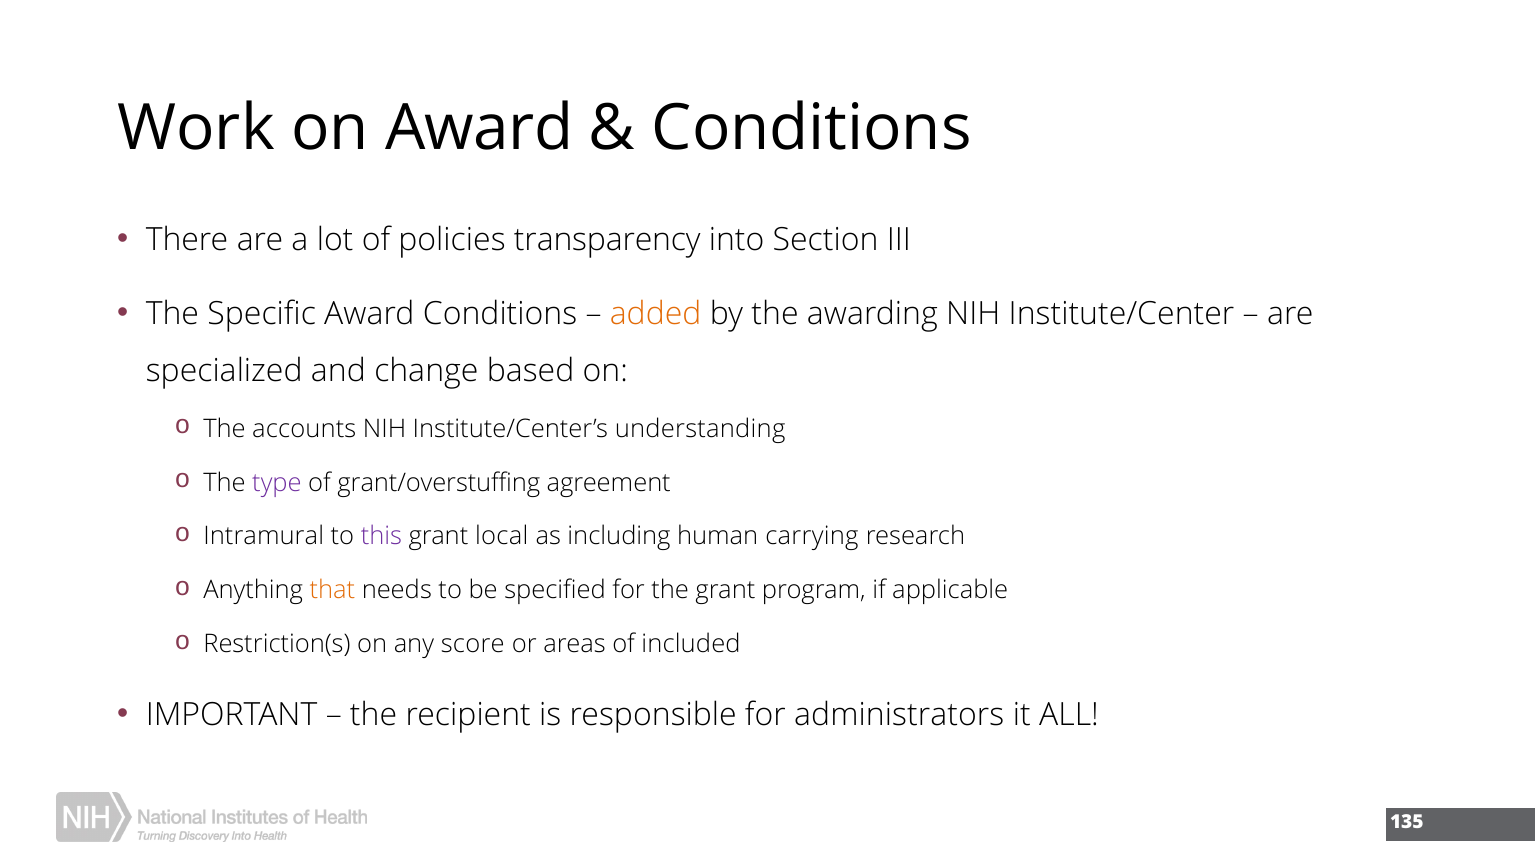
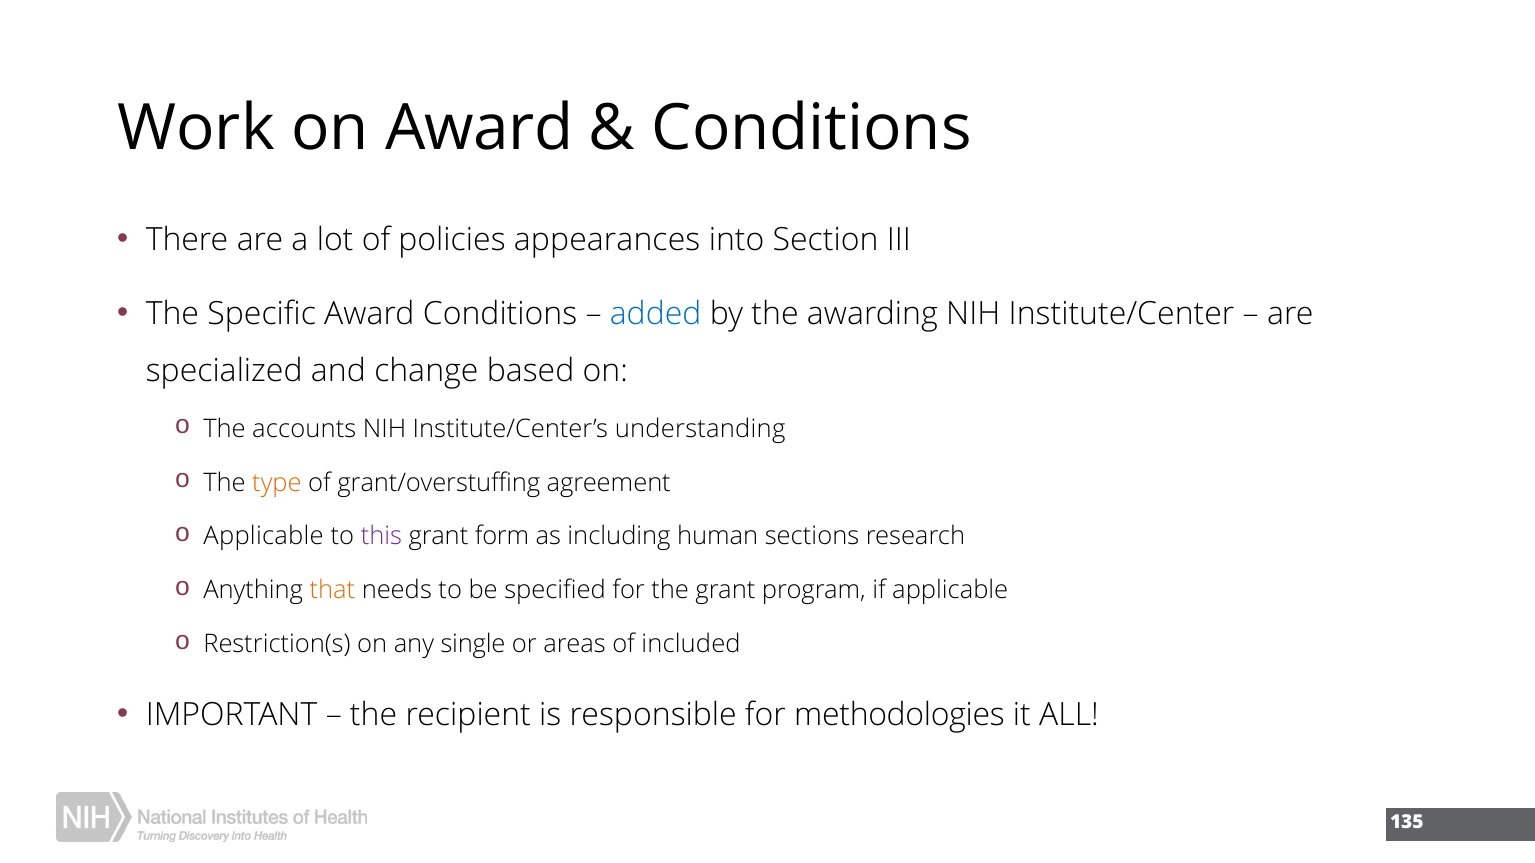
transparency: transparency -> appearances
added colour: orange -> blue
type colour: purple -> orange
Intramural at (264, 537): Intramural -> Applicable
local: local -> form
carrying: carrying -> sections
score: score -> single
administrators: administrators -> methodologies
